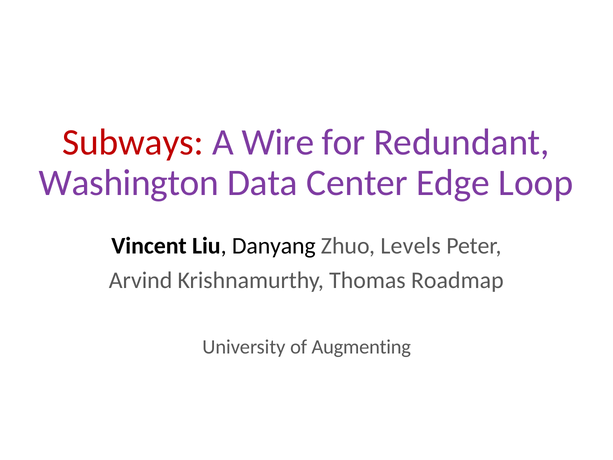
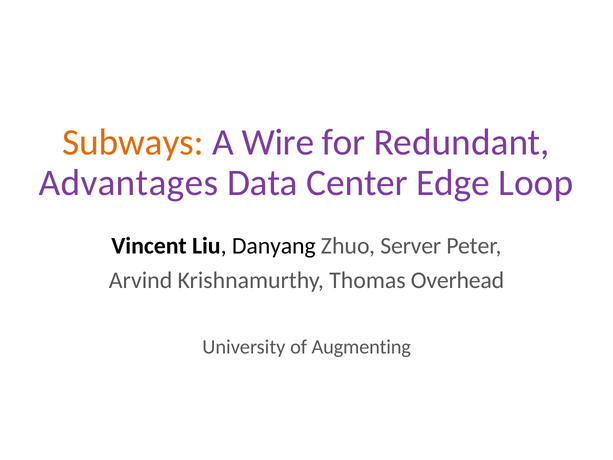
Subways colour: red -> orange
Washington: Washington -> Advantages
Levels: Levels -> Server
Roadmap: Roadmap -> Overhead
